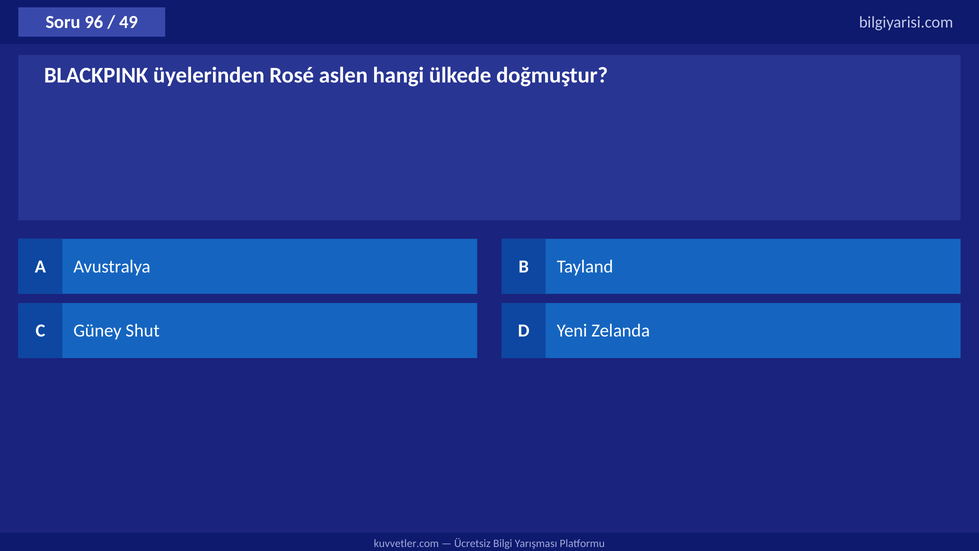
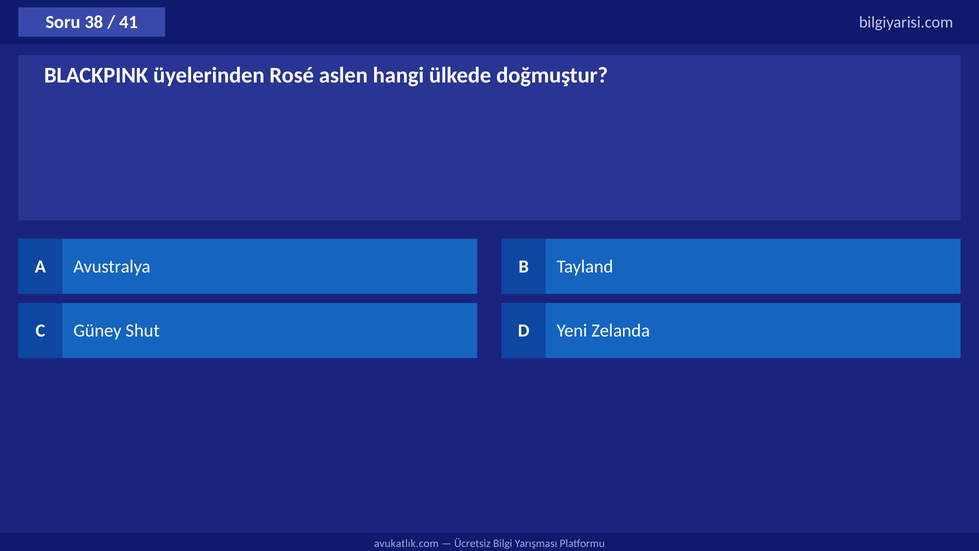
96: 96 -> 38
49: 49 -> 41
kuvvetler.com: kuvvetler.com -> avukatlık.com
